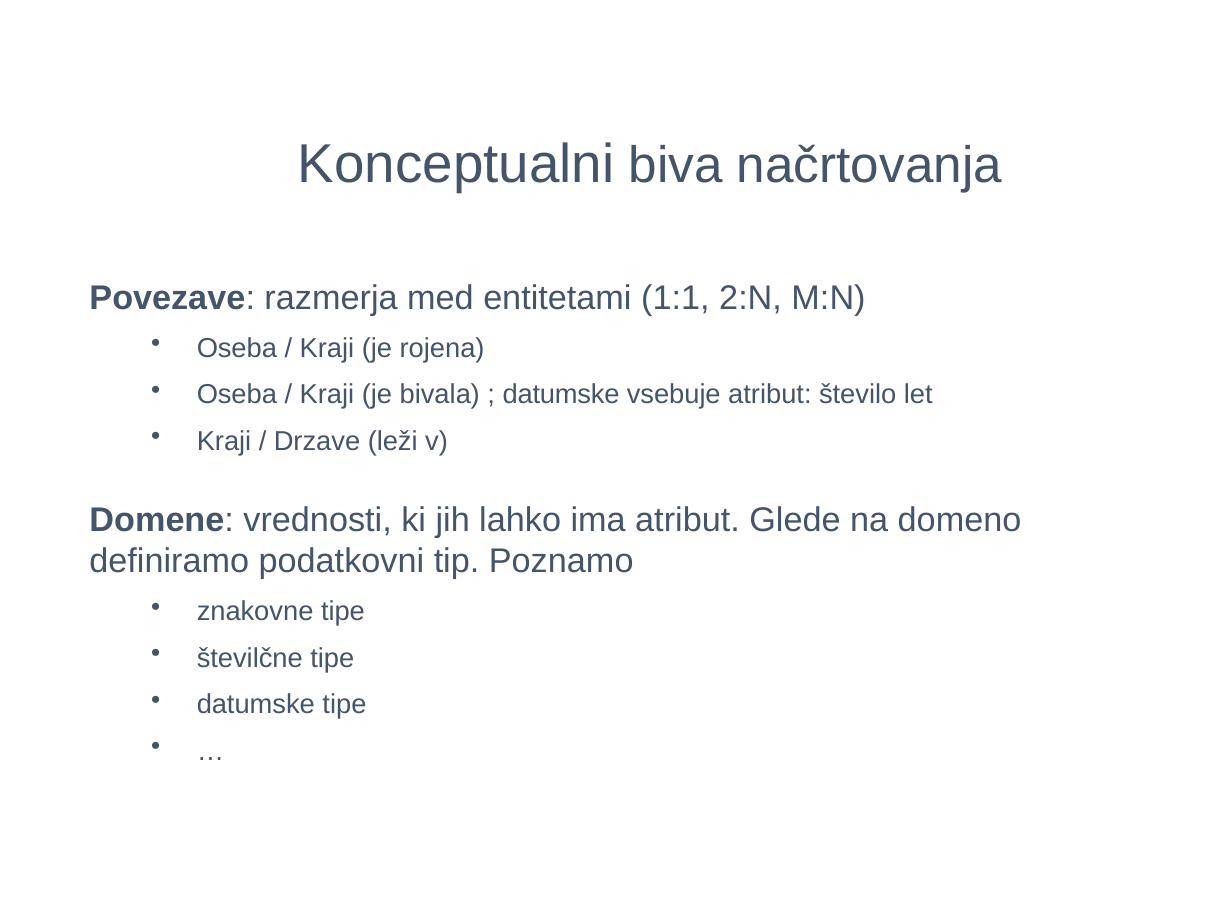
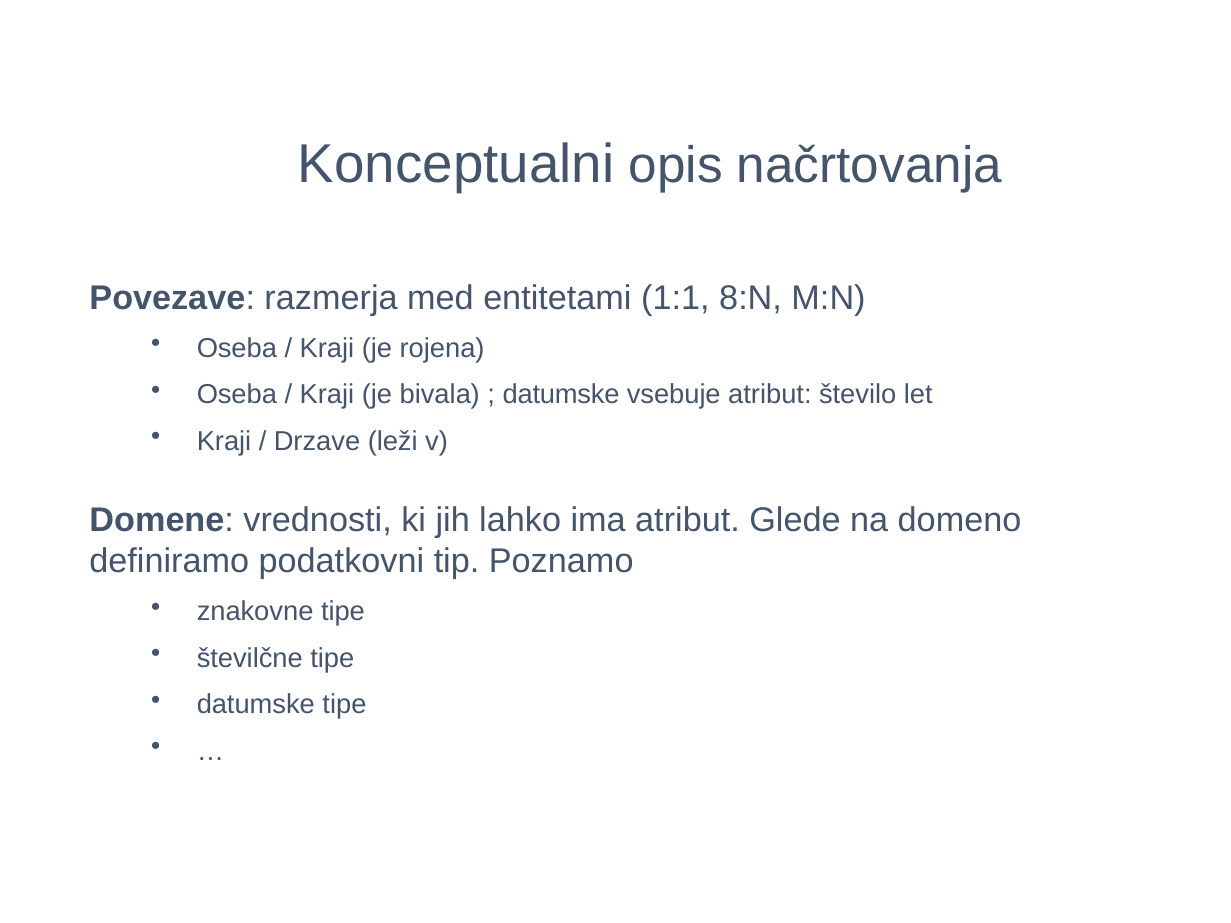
biva: biva -> opis
2:N: 2:N -> 8:N
